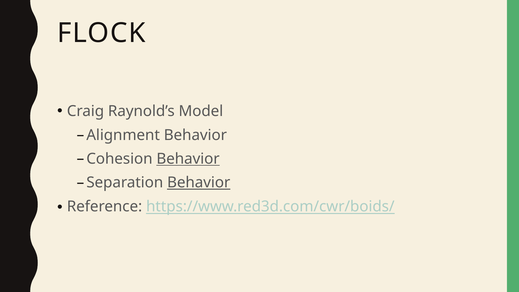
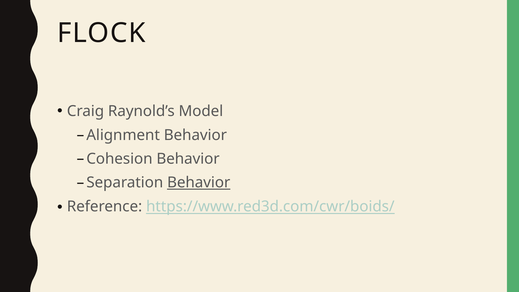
Behavior at (188, 159) underline: present -> none
